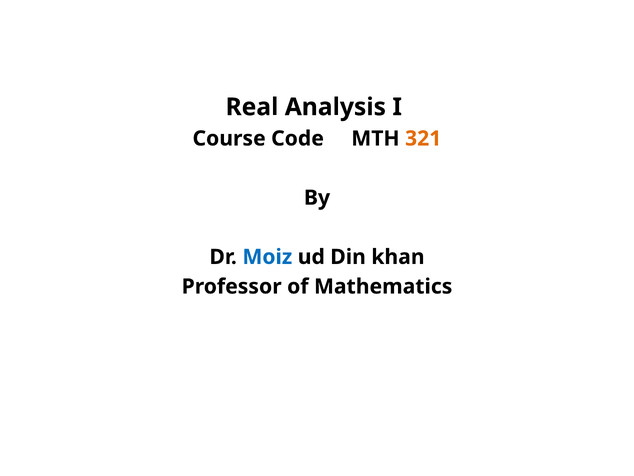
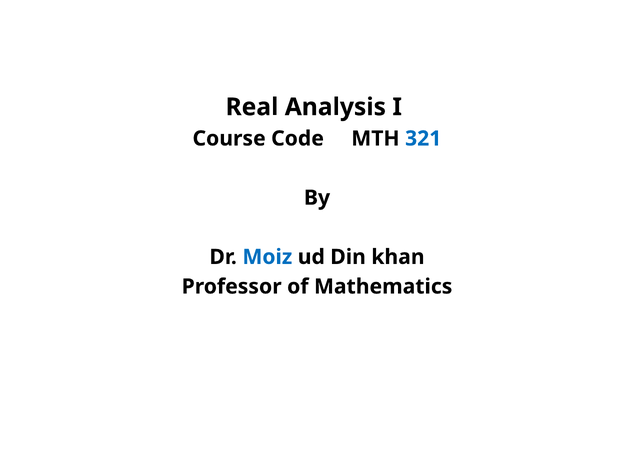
321 colour: orange -> blue
